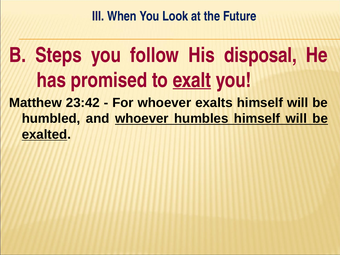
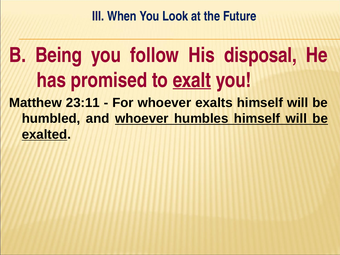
Steps: Steps -> Being
23:42: 23:42 -> 23:11
